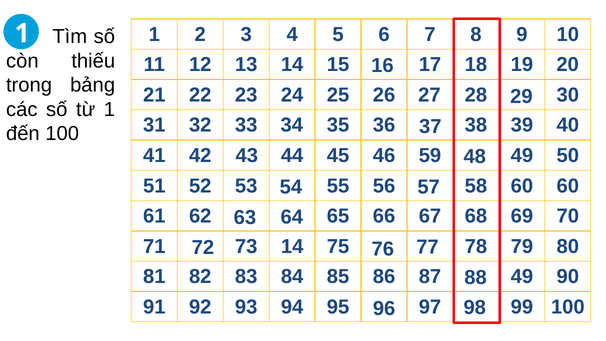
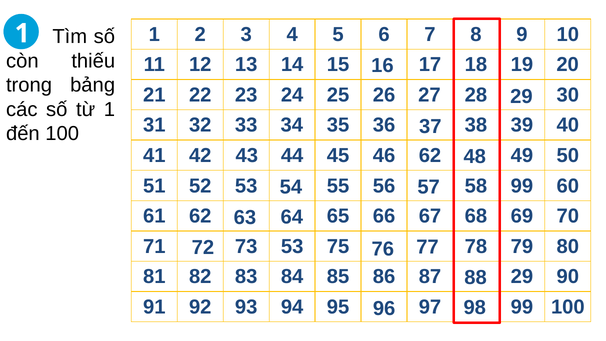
46 59: 59 -> 62
58 60: 60 -> 99
73 14: 14 -> 53
49 at (522, 277): 49 -> 29
